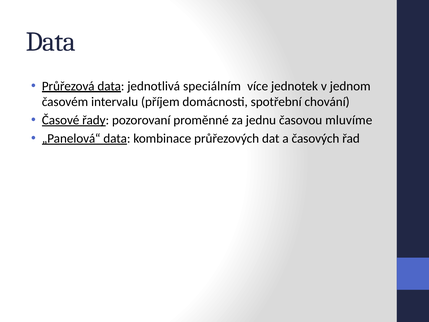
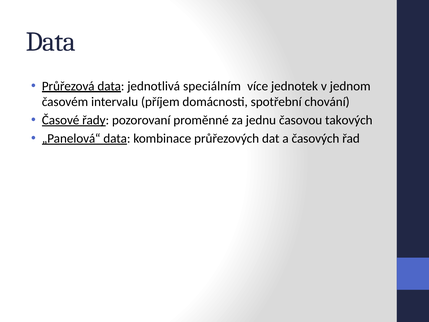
mluvíme: mluvíme -> takových
